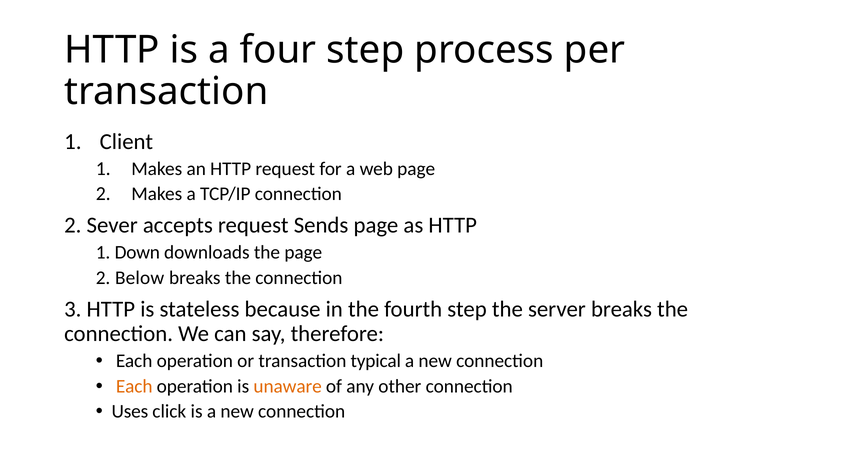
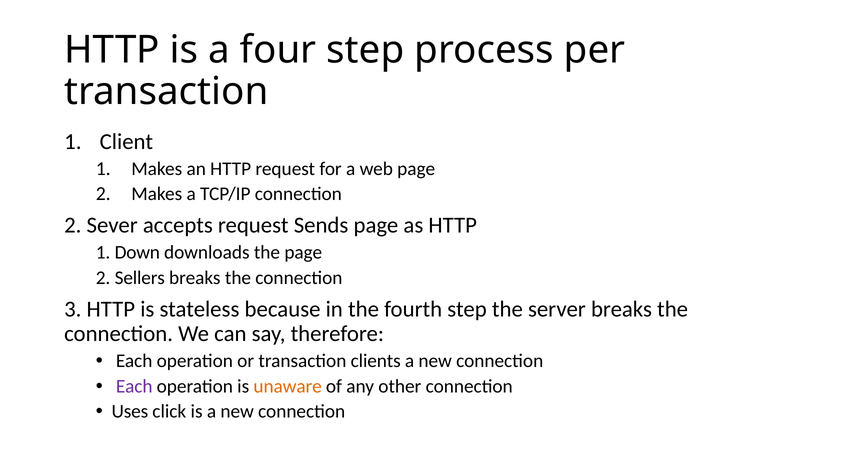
Below: Below -> Sellers
typical: typical -> clients
Each at (134, 386) colour: orange -> purple
